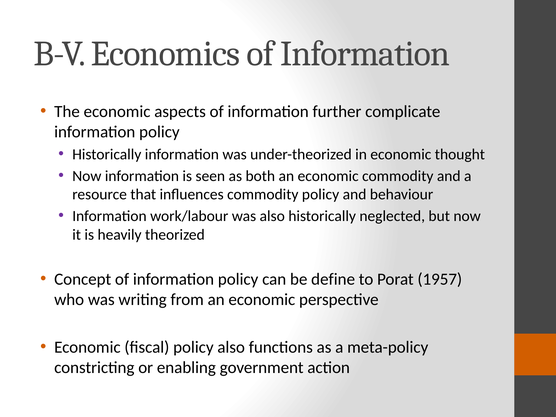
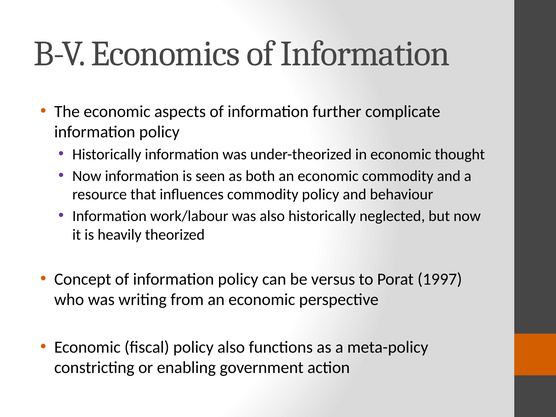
define: define -> versus
1957: 1957 -> 1997
